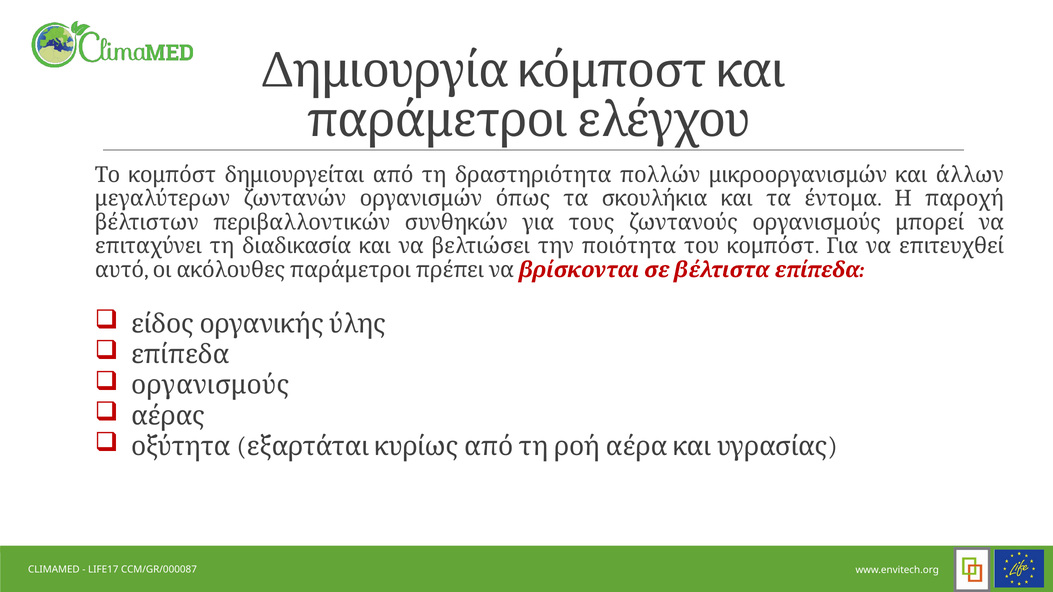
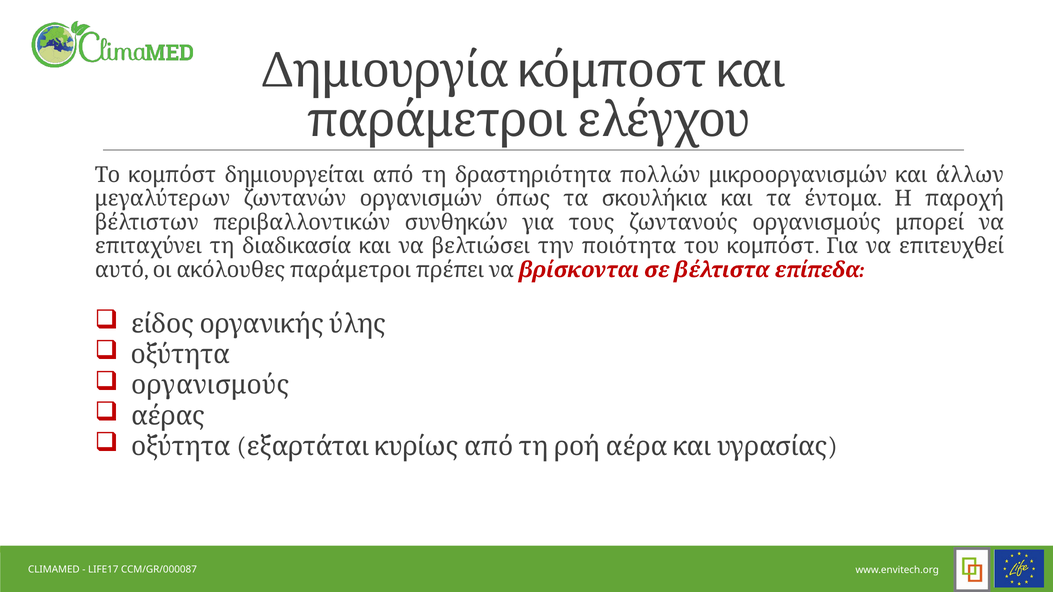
επίπεδα at (180, 355): επίπεδα -> οξύτητα
